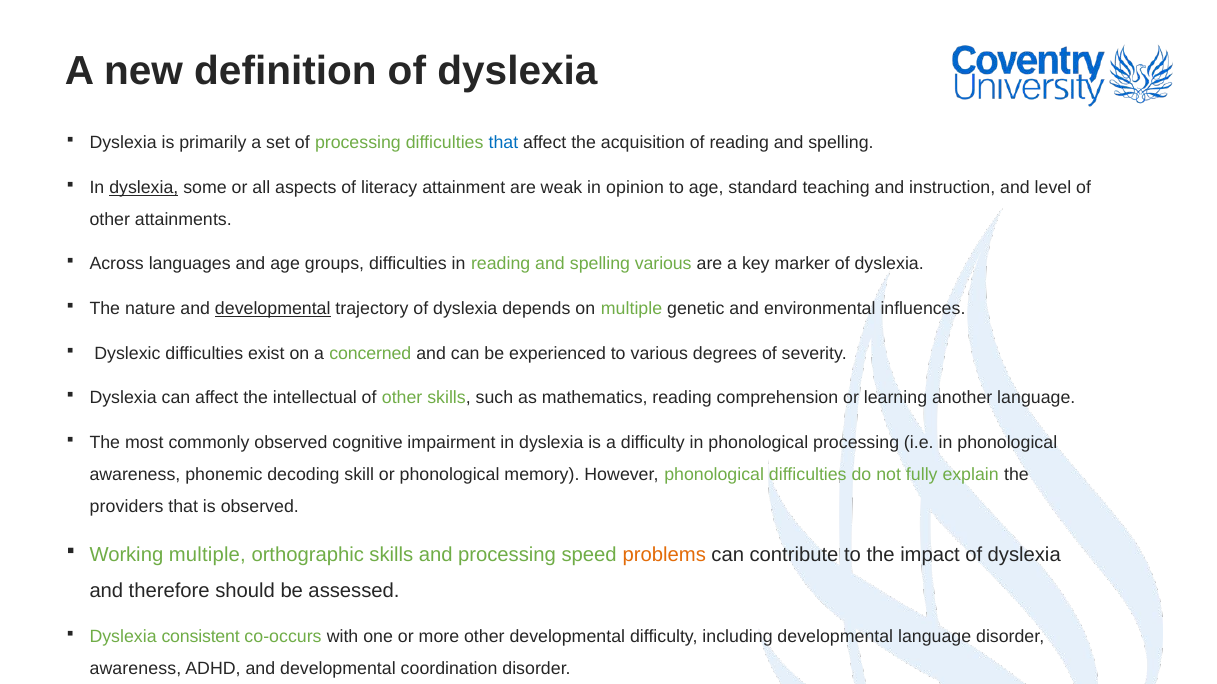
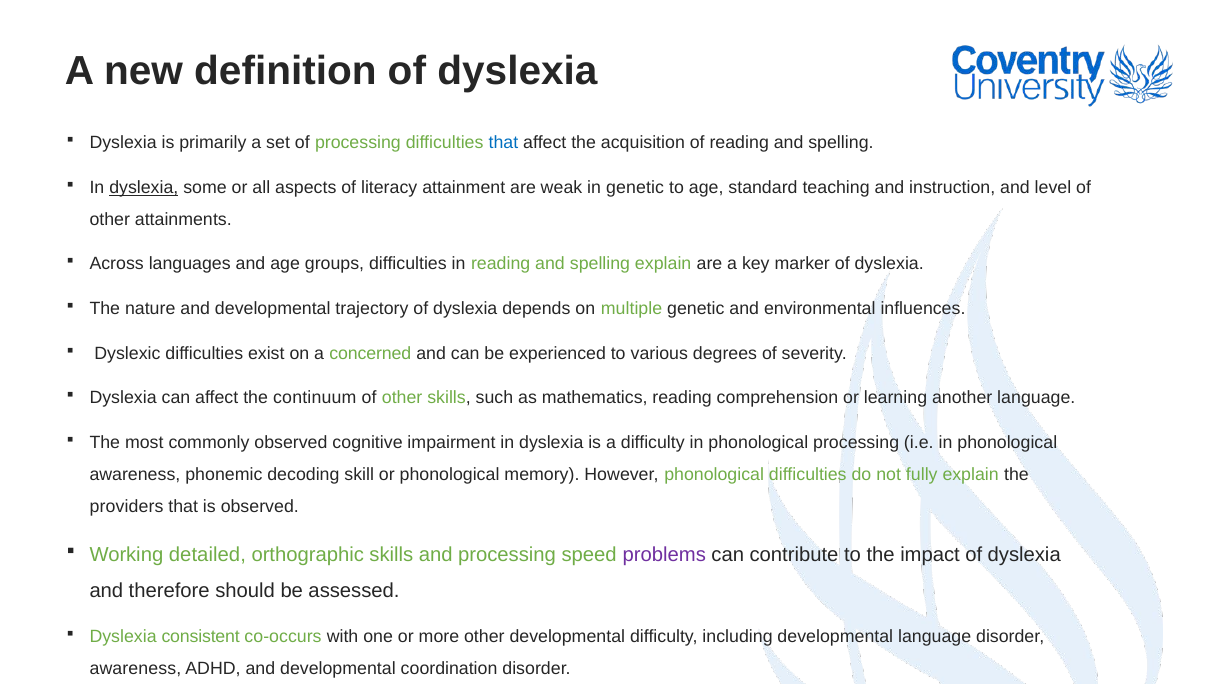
in opinion: opinion -> genetic
spelling various: various -> explain
developmental at (273, 309) underline: present -> none
intellectual: intellectual -> continuum
Working multiple: multiple -> detailed
problems colour: orange -> purple
